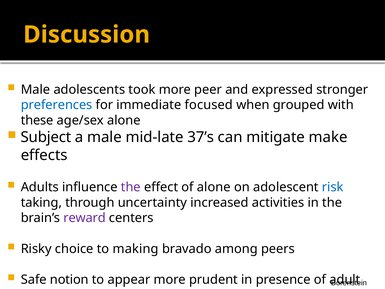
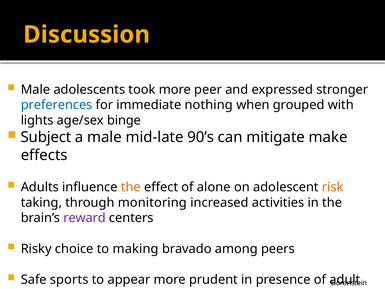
focused: focused -> nothing
these: these -> lights
age/sex alone: alone -> binge
37’s: 37’s -> 90’s
the at (131, 187) colour: purple -> orange
risk colour: blue -> orange
uncertainty: uncertainty -> monitoring
notion: notion -> sports
